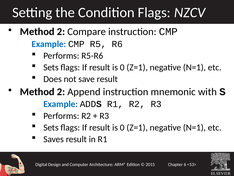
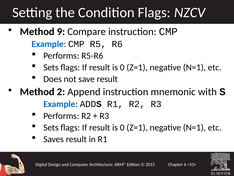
2 at (61, 32): 2 -> 9
